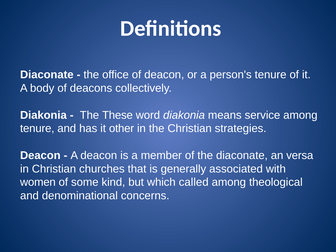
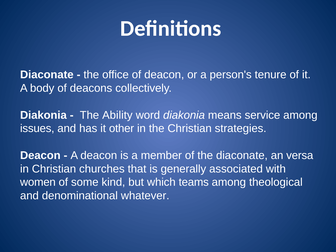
These: These -> Ability
tenure at (37, 129): tenure -> issues
called: called -> teams
concerns: concerns -> whatever
